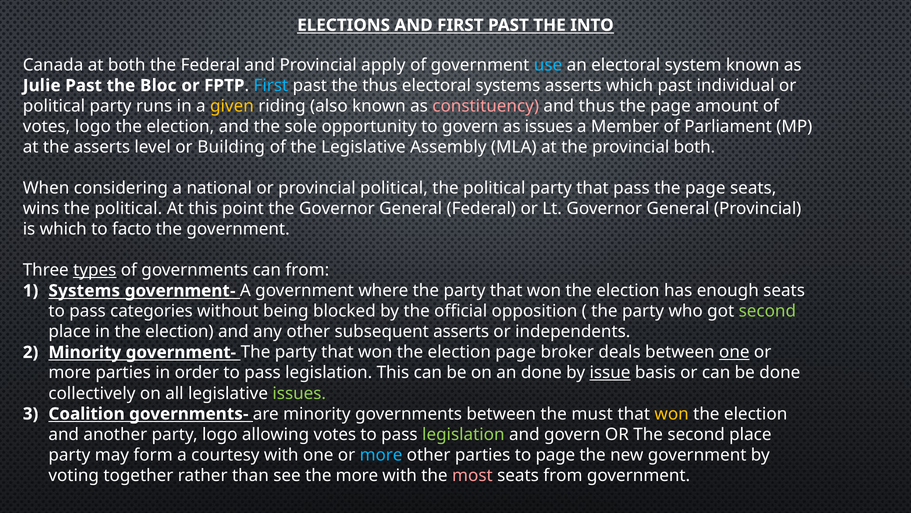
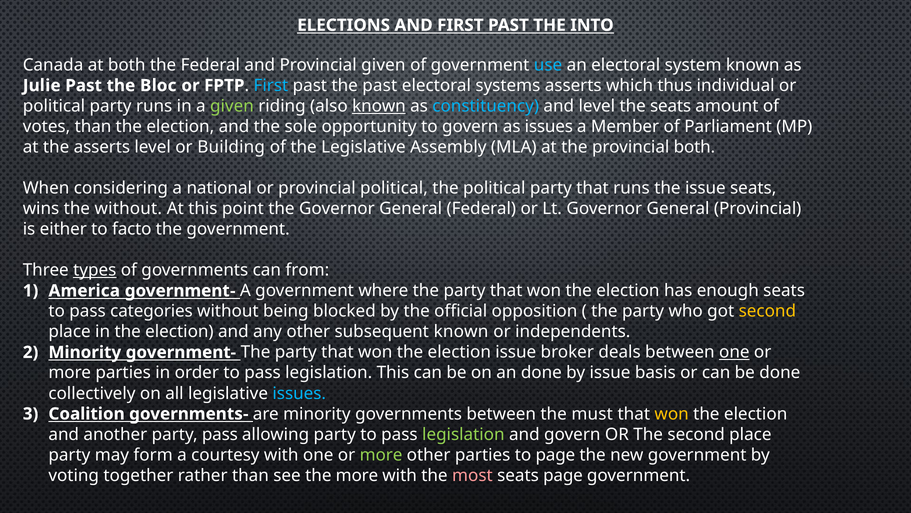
Provincial apply: apply -> given
the thus: thus -> past
which past: past -> thus
given at (232, 106) colour: yellow -> light green
known at (379, 106) underline: none -> present
constituency colour: pink -> light blue
and thus: thus -> level
page at (671, 106): page -> seats
votes logo: logo -> than
that pass: pass -> runs
page at (705, 188): page -> issue
wins the political: political -> without
is which: which -> either
Systems at (84, 290): Systems -> America
second at (767, 311) colour: light green -> yellow
subsequent asserts: asserts -> known
election page: page -> issue
issue at (610, 372) underline: present -> none
issues at (299, 393) colour: light green -> light blue
party logo: logo -> pass
allowing votes: votes -> party
more at (381, 454) colour: light blue -> light green
seats from: from -> page
